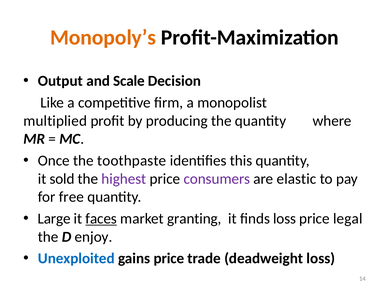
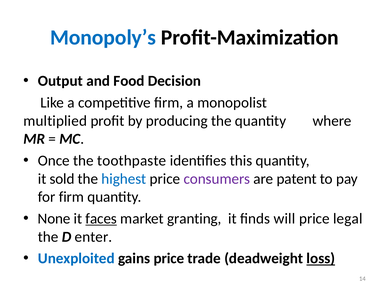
Monopoly’s colour: orange -> blue
Scale: Scale -> Food
highest colour: purple -> blue
elastic: elastic -> patent
for free: free -> firm
Large: Large -> None
finds loss: loss -> will
enjoy: enjoy -> enter
loss at (321, 258) underline: none -> present
